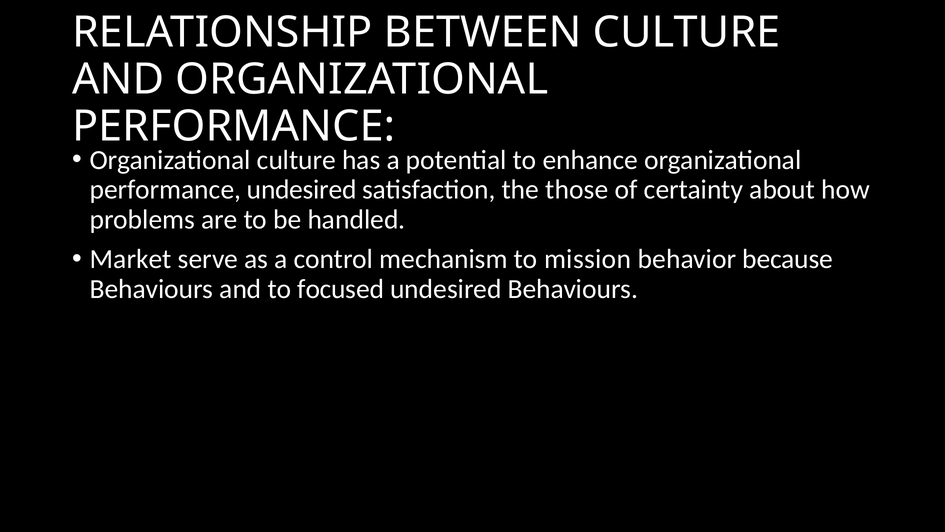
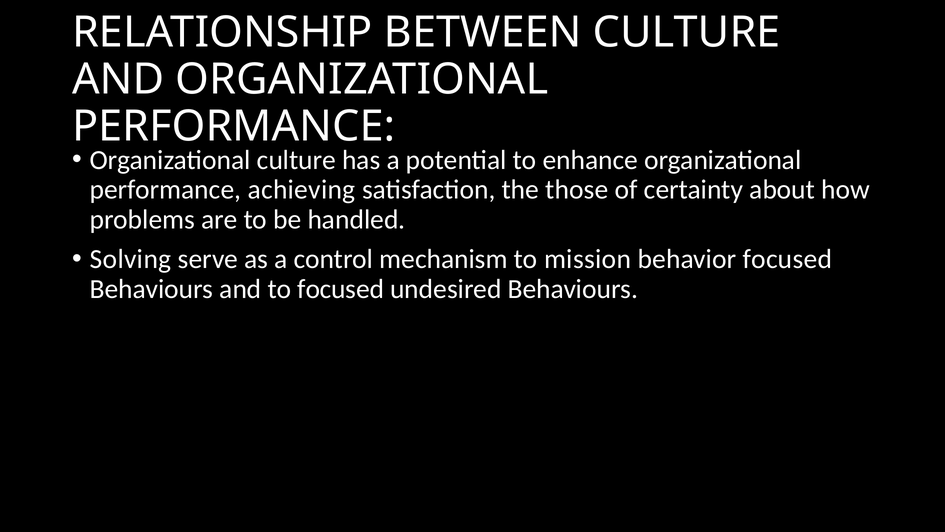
performance undesired: undesired -> achieving
Market: Market -> Solving
behavior because: because -> focused
